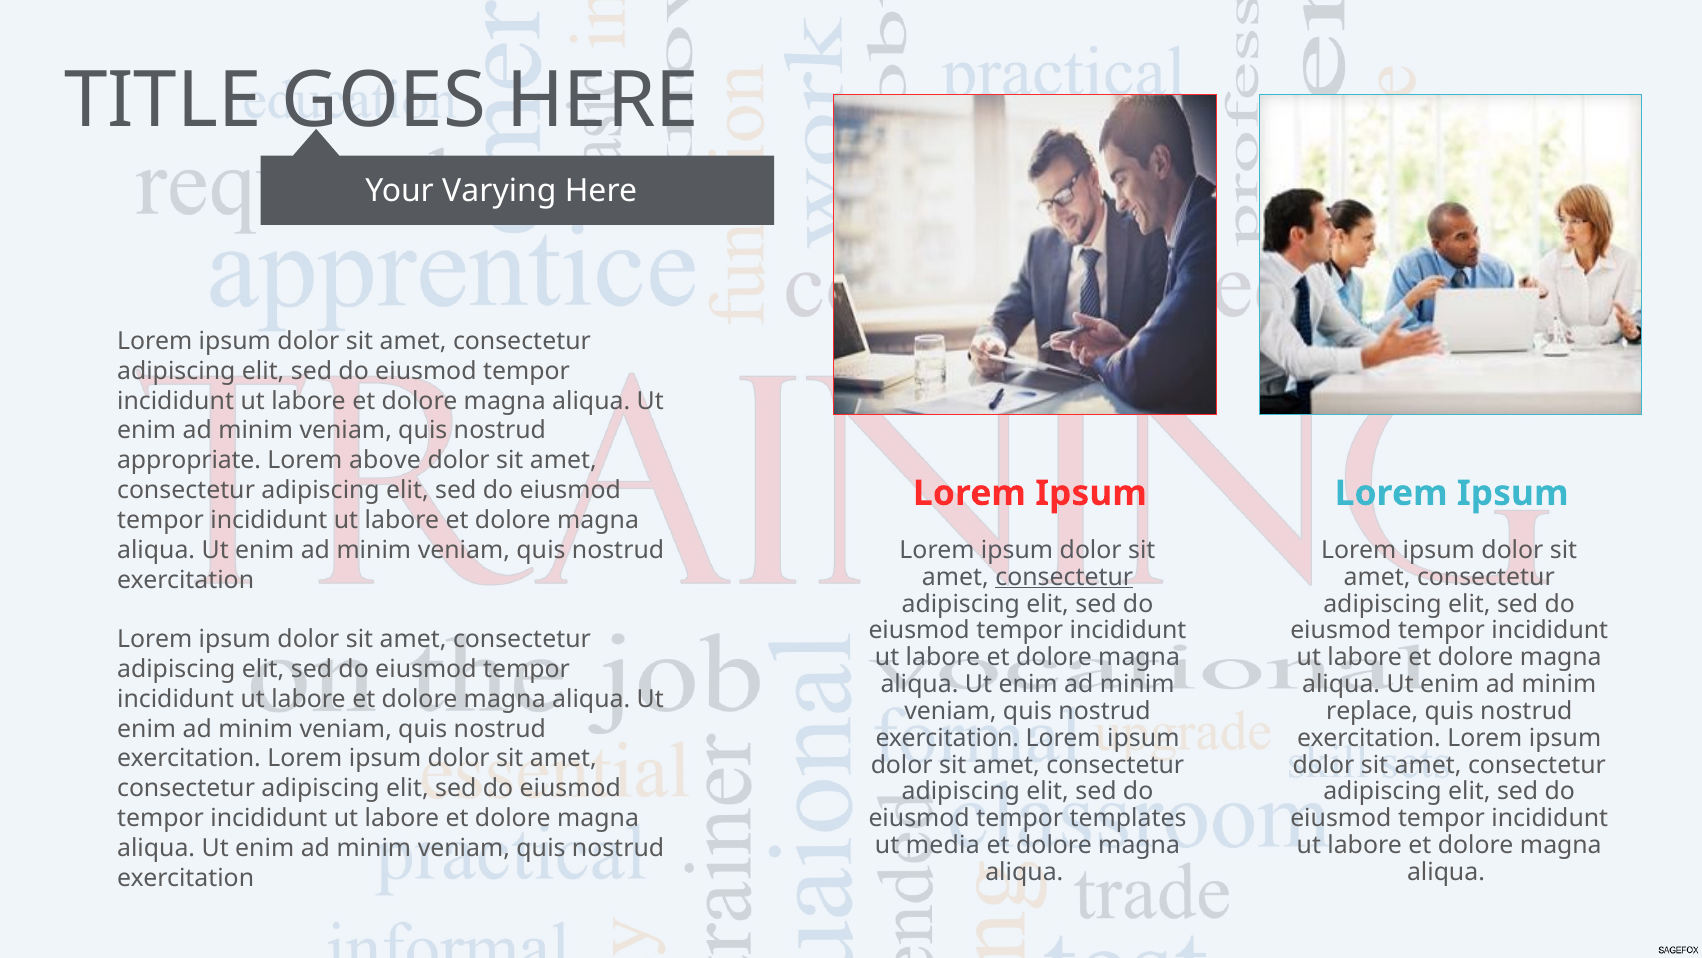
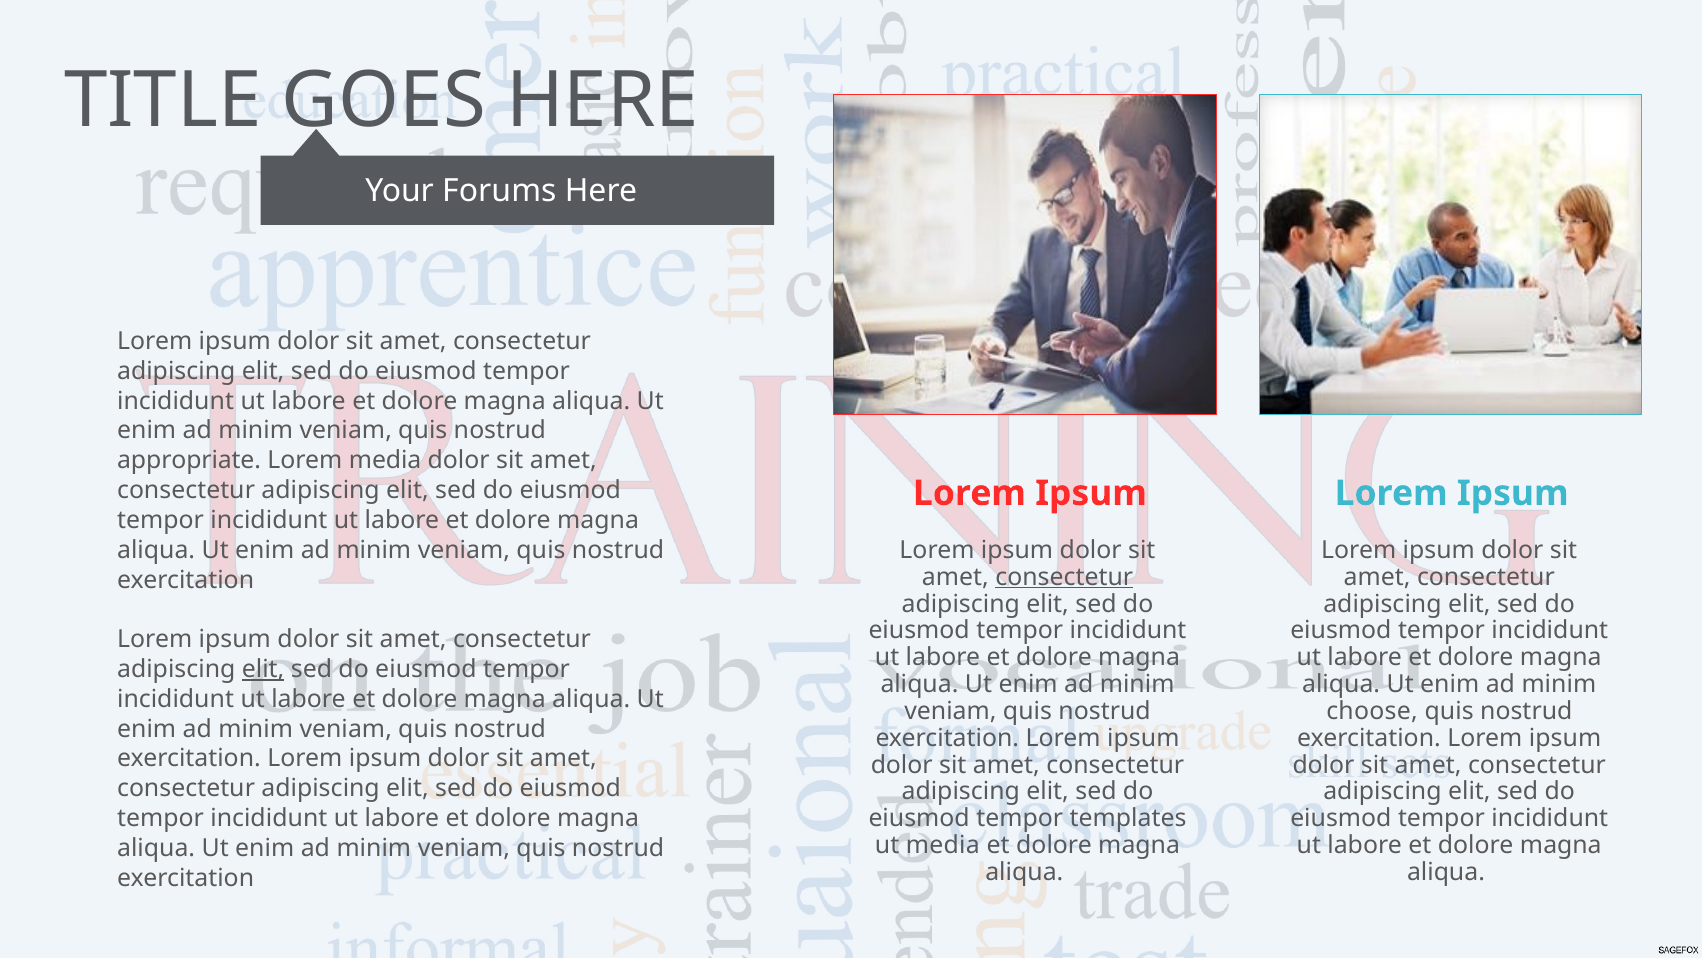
Varying: Varying -> Forums
Lorem above: above -> media
elit at (263, 669) underline: none -> present
replace: replace -> choose
